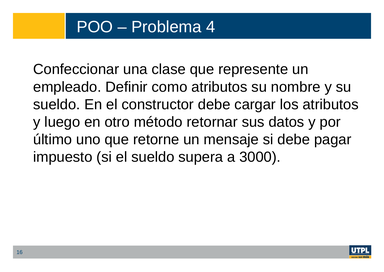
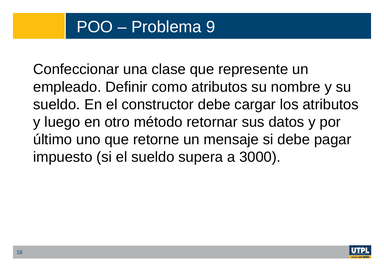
4: 4 -> 9
